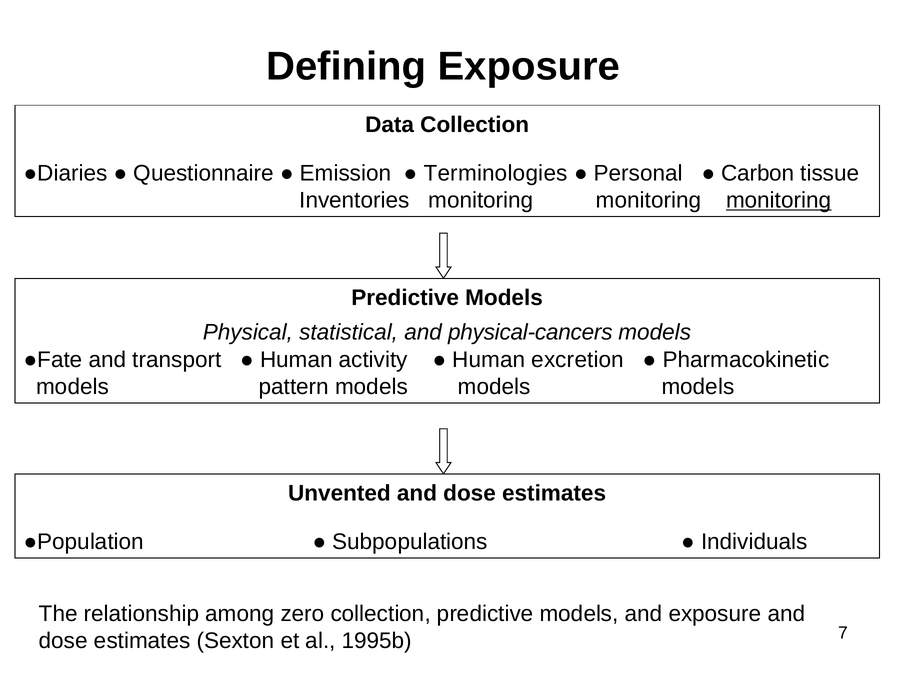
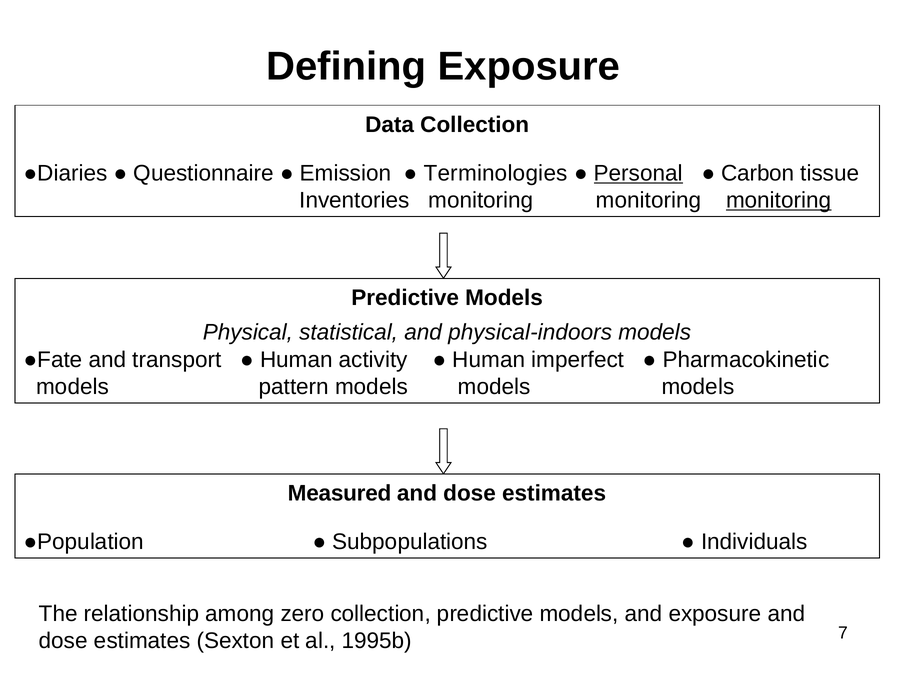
Personal underline: none -> present
physical-cancers: physical-cancers -> physical-indoors
excretion: excretion -> imperfect
Unvented: Unvented -> Measured
